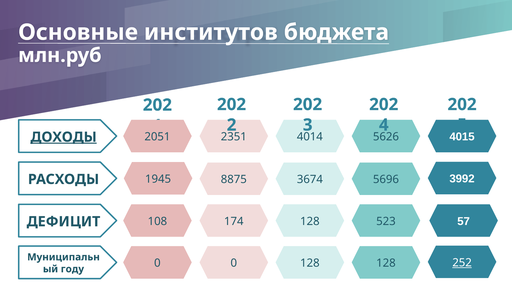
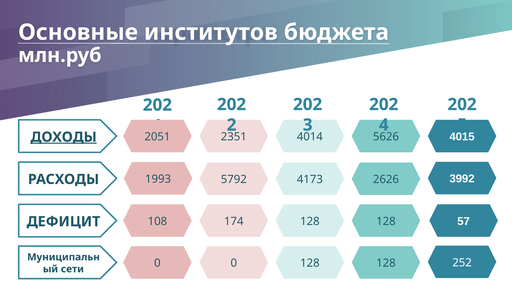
1945: 1945 -> 1993
8875: 8875 -> 5792
3674: 3674 -> 4173
5696: 5696 -> 2626
ДЕФИЦИТ 523: 523 -> 128
252 underline: present -> none
году: году -> сети
